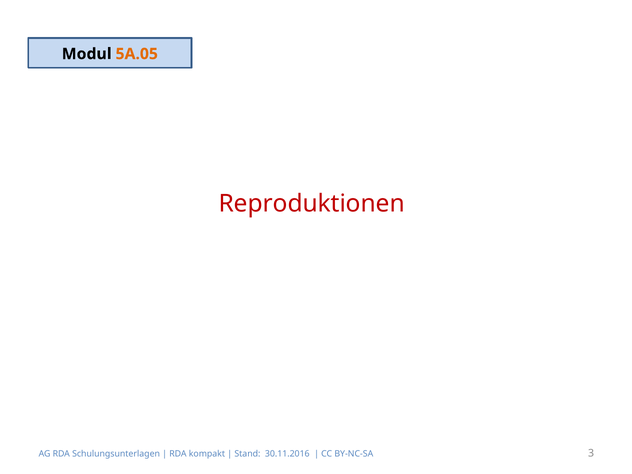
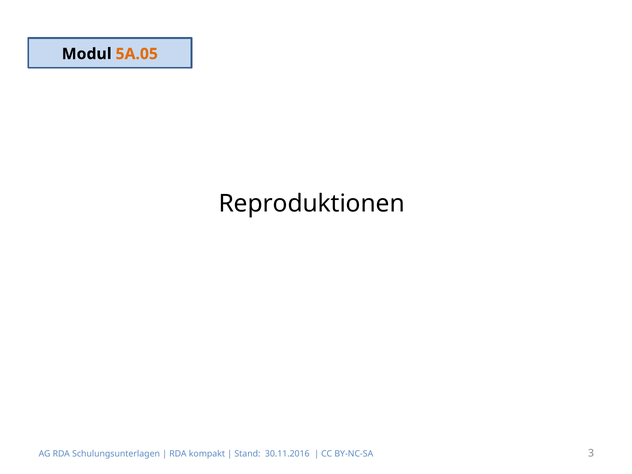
Reproduktionen colour: red -> black
